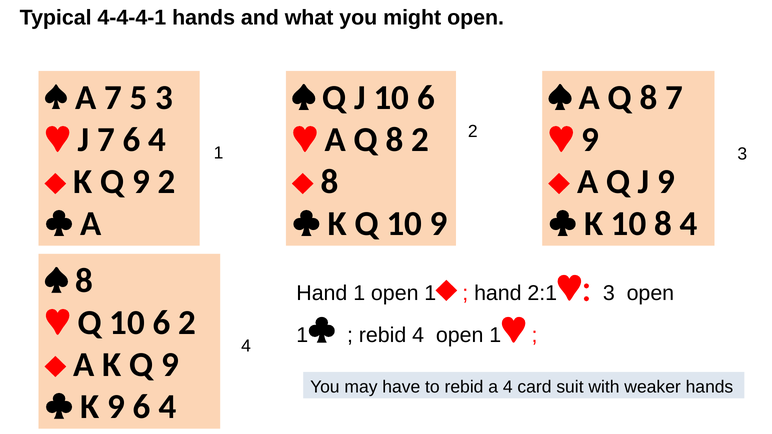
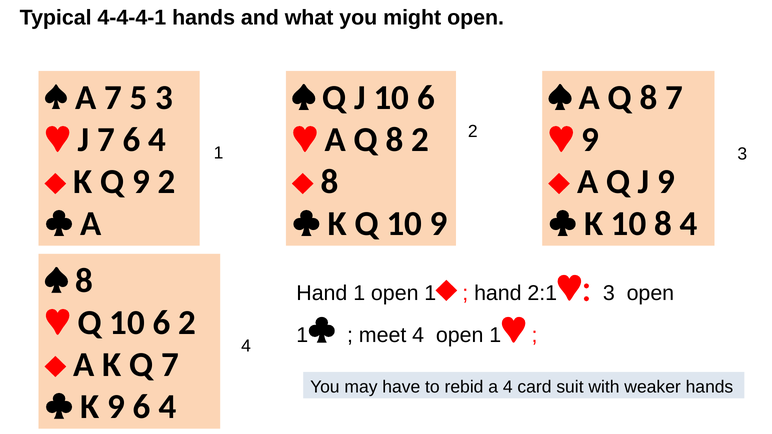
rebid at (383, 335): rebid -> meet
A K Q 9: 9 -> 7
